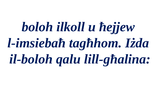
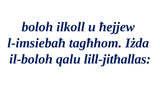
lill-għalina: lill-għalina -> lill-jitħallas
